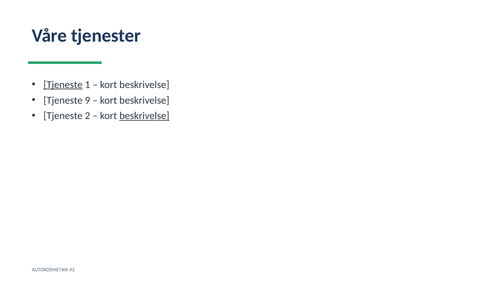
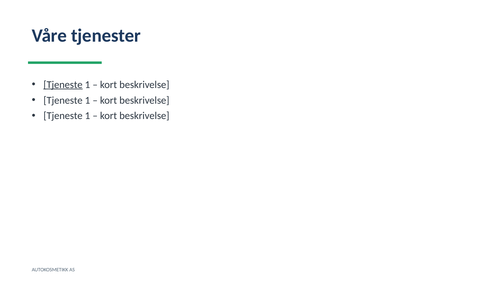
9 at (87, 100): 9 -> 1
2 at (87, 116): 2 -> 1
beskrivelse at (144, 116) underline: present -> none
